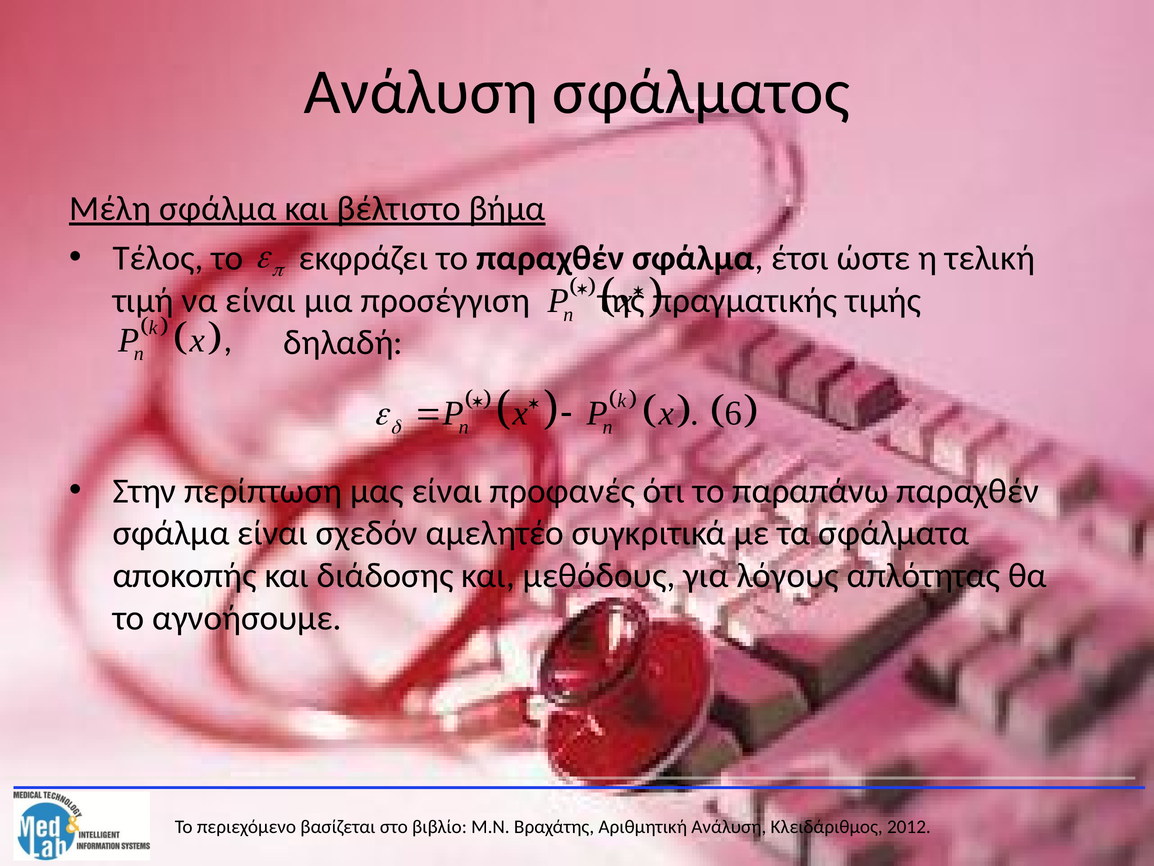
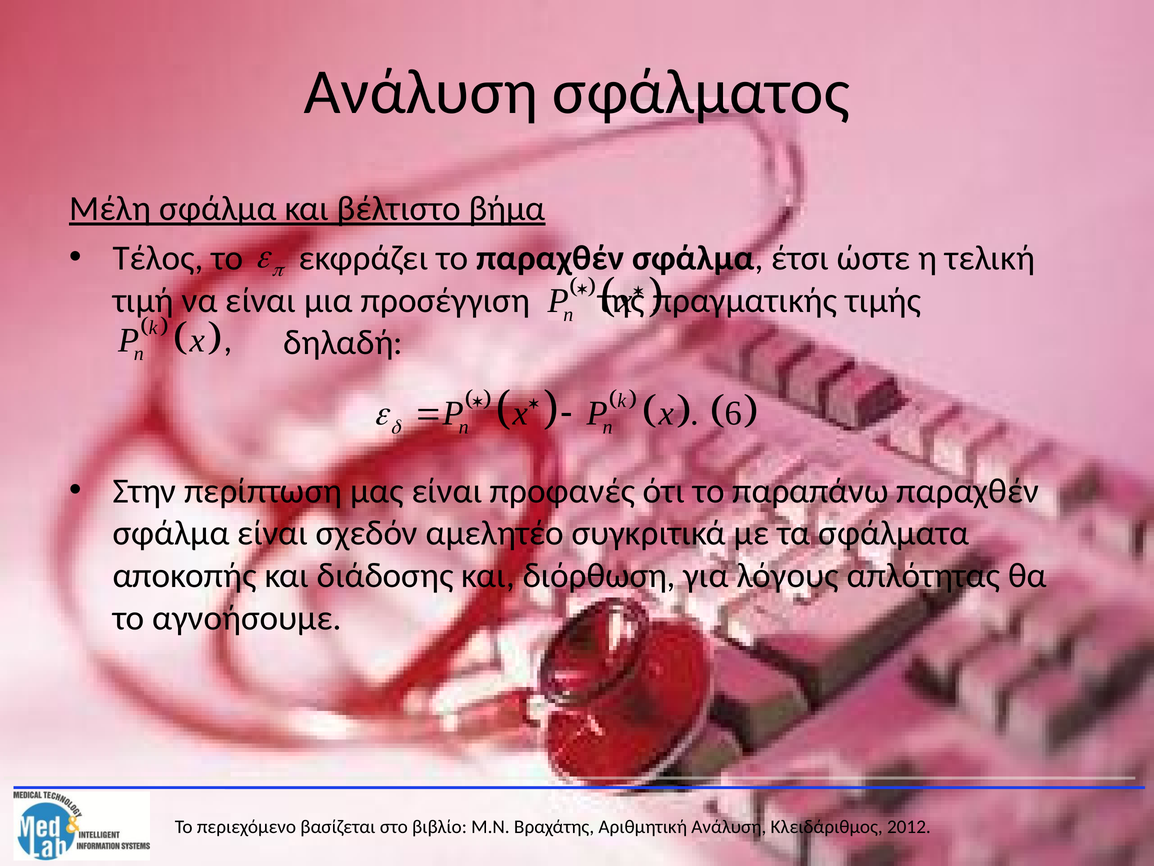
μεθόδους: μεθόδους -> διόρθωση
